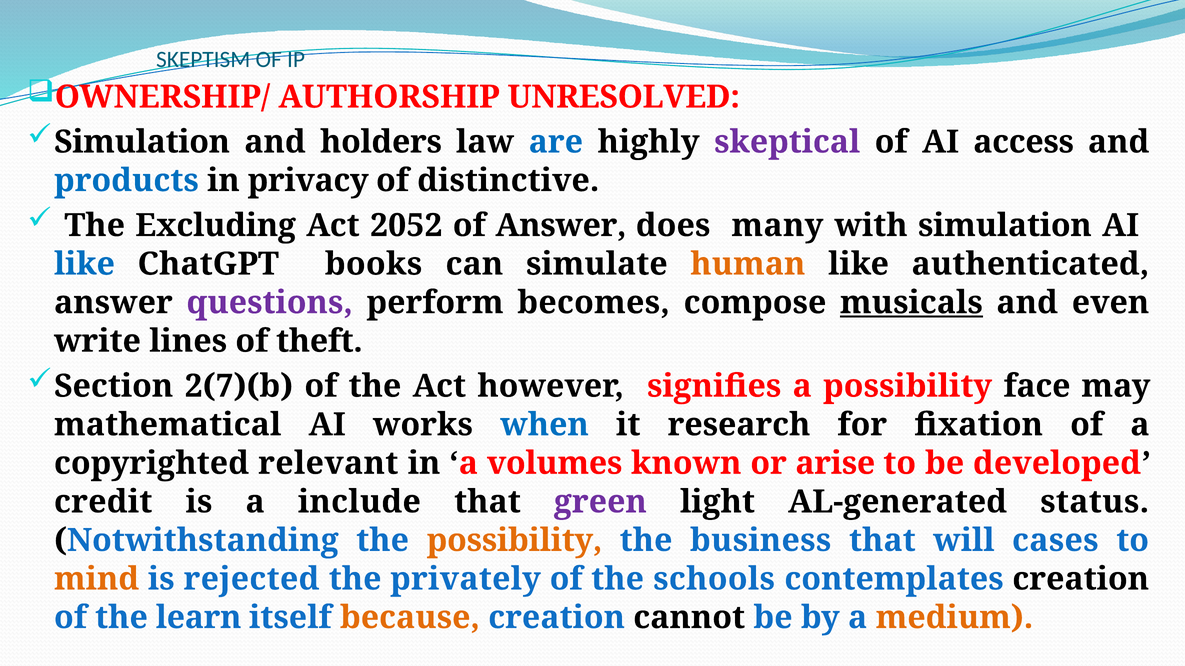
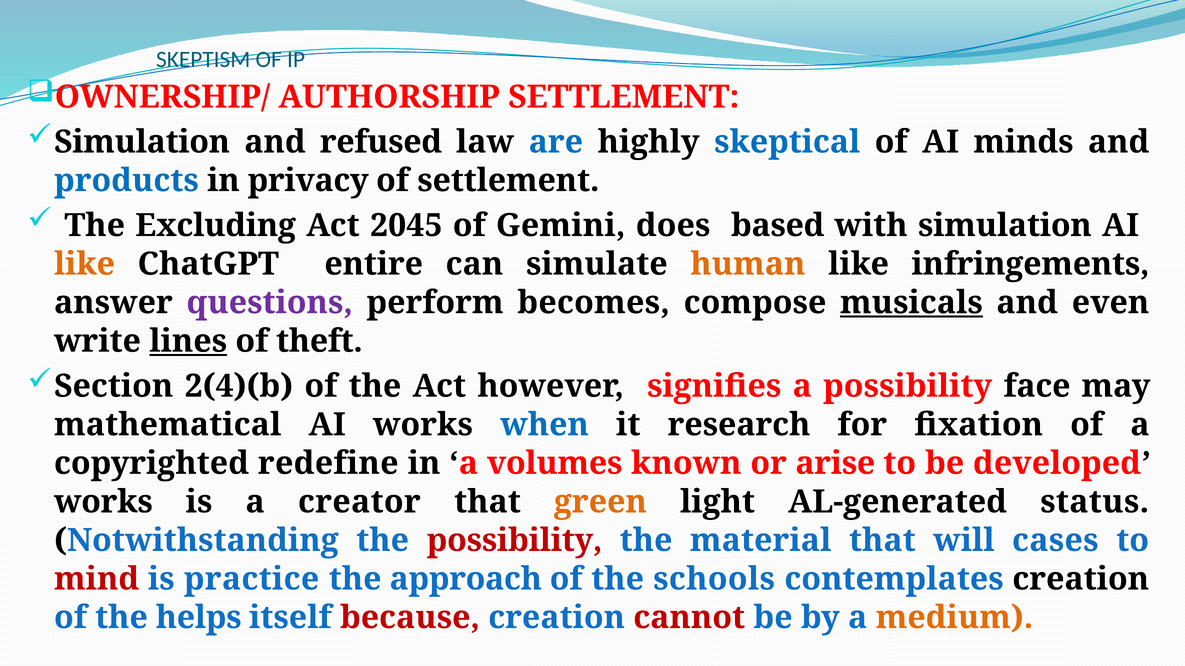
AUTHORSHIP UNRESOLVED: UNRESOLVED -> SETTLEMENT
holders: holders -> refused
skeptical colour: purple -> blue
access: access -> minds
of distinctive: distinctive -> settlement
2052: 2052 -> 2045
of Answer: Answer -> Gemini
many: many -> based
like at (84, 264) colour: blue -> orange
books: books -> entire
authenticated: authenticated -> infringements
lines underline: none -> present
2(7)(b: 2(7)(b -> 2(4)(b
relevant: relevant -> redefine
credit at (103, 502): credit -> works
include: include -> creator
green colour: purple -> orange
possibility at (515, 541) colour: orange -> red
business: business -> material
mind colour: orange -> red
rejected: rejected -> practice
privately: privately -> approach
learn: learn -> helps
because colour: orange -> red
cannot colour: black -> red
